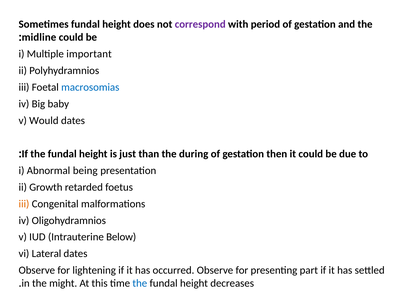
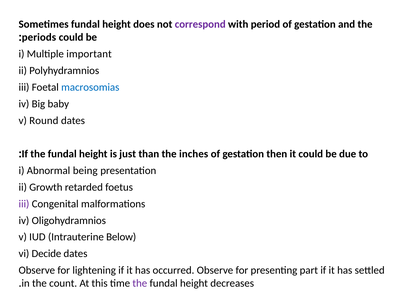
midline: midline -> periods
Would: Would -> Round
during: during -> inches
iii at (24, 204) colour: orange -> purple
Lateral: Lateral -> Decide
might: might -> count
the at (140, 284) colour: blue -> purple
